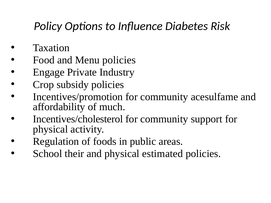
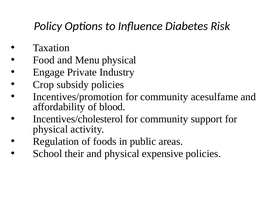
Menu policies: policies -> physical
much: much -> blood
estimated: estimated -> expensive
